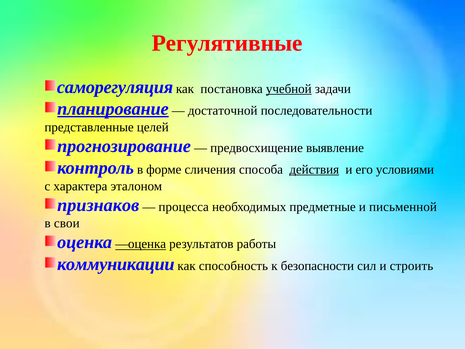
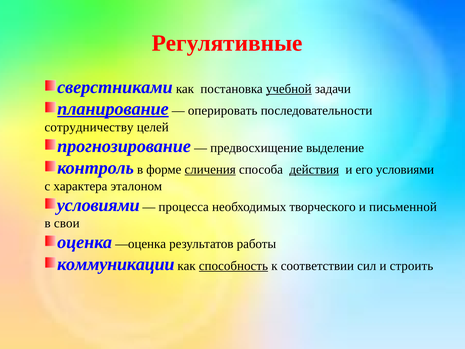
саморегуляция: саморегуляция -> сверстниками
достаточной: достаточной -> оперировать
представленные: представленные -> сотрудничеству
выявление: выявление -> выделение
сличения underline: none -> present
признаков at (98, 205): признаков -> условиями
предметные: предметные -> творческого
—оценка underline: present -> none
способность underline: none -> present
безопасности: безопасности -> соответствии
